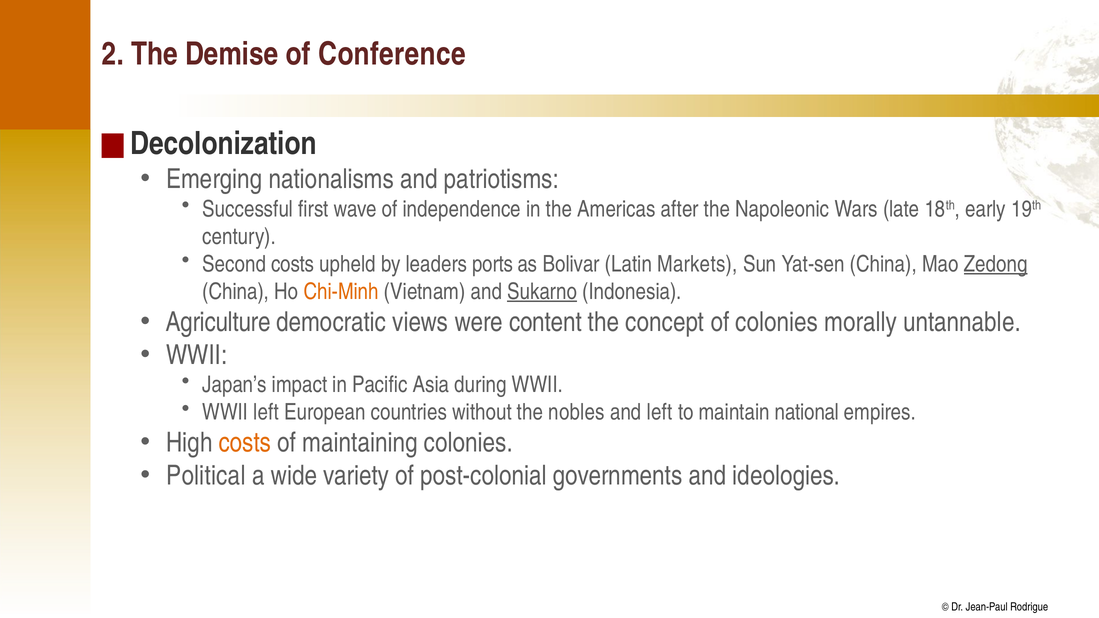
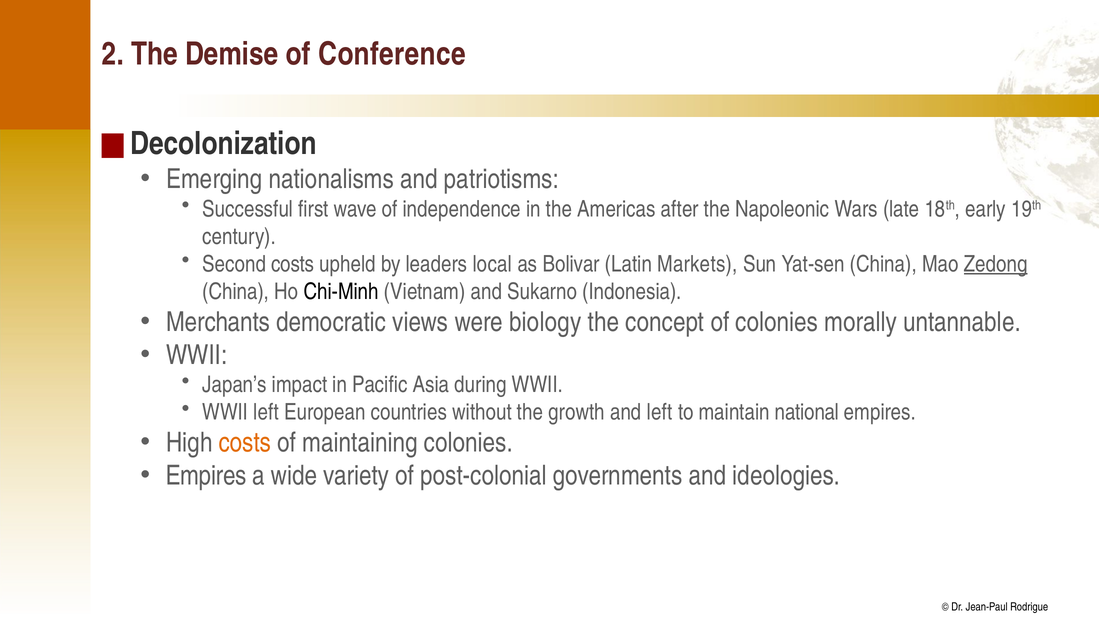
ports: ports -> local
Chi-Minh colour: orange -> black
Sukarno underline: present -> none
Agriculture: Agriculture -> Merchants
content: content -> biology
nobles: nobles -> growth
Political at (206, 476): Political -> Empires
